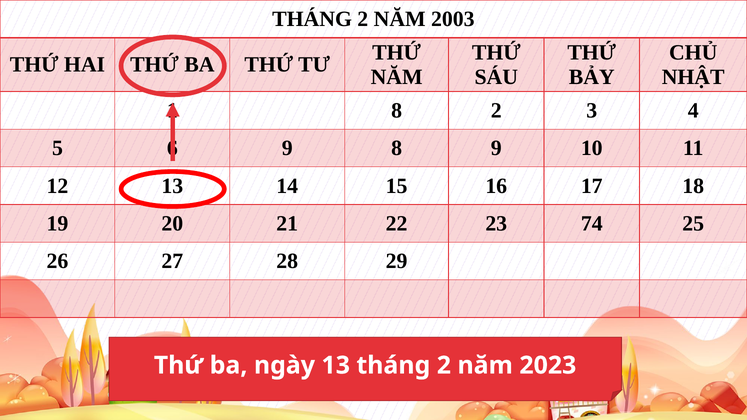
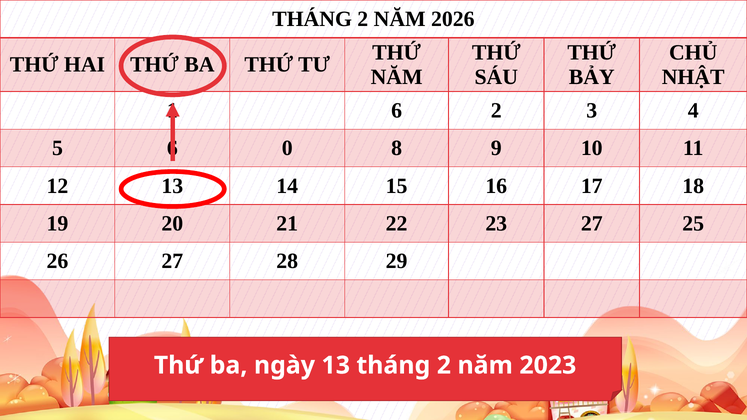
2003: 2003 -> 2026
8 at (397, 111): 8 -> 6
9 at (287, 148): 9 -> 0
23 74: 74 -> 27
